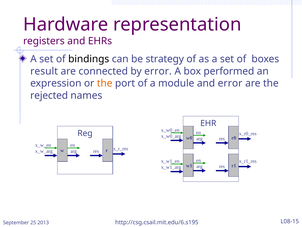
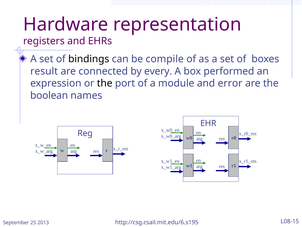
strategy: strategy -> compile
by error: error -> every
the at (105, 83) colour: orange -> black
rejected: rejected -> boolean
